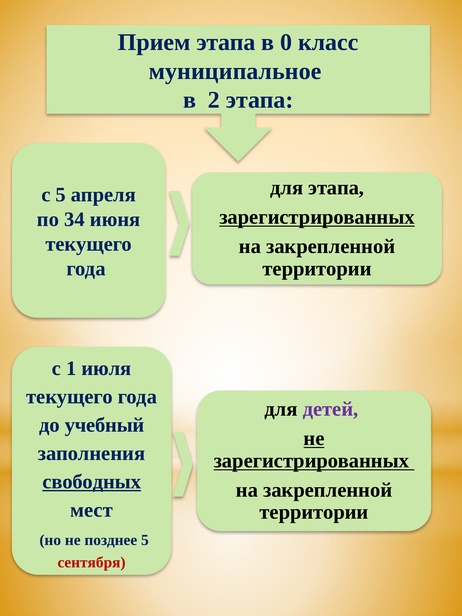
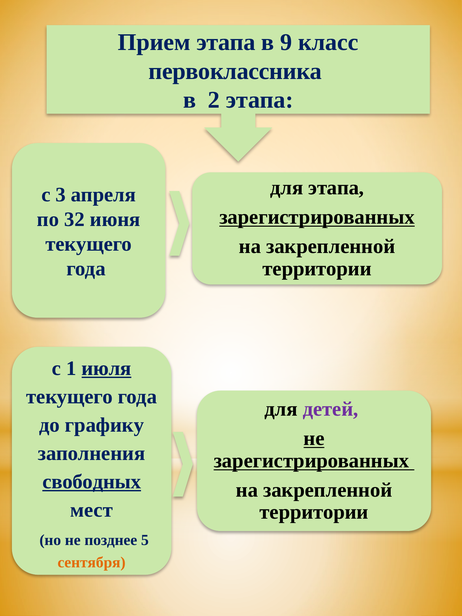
0: 0 -> 9
муниципальное: муниципальное -> первоклассника
с 5: 5 -> 3
34: 34 -> 32
июля underline: none -> present
учебный: учебный -> графику
сентября colour: red -> orange
